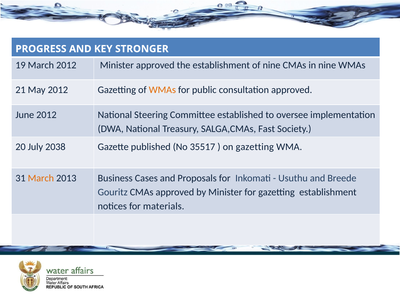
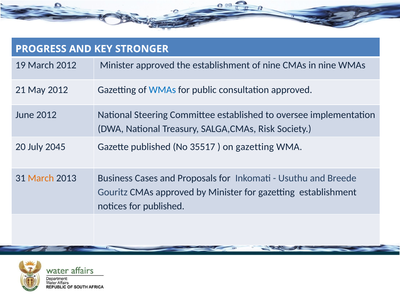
WMAs at (162, 90) colour: orange -> blue
Fast: Fast -> Risk
2038: 2038 -> 2045
for materials: materials -> published
